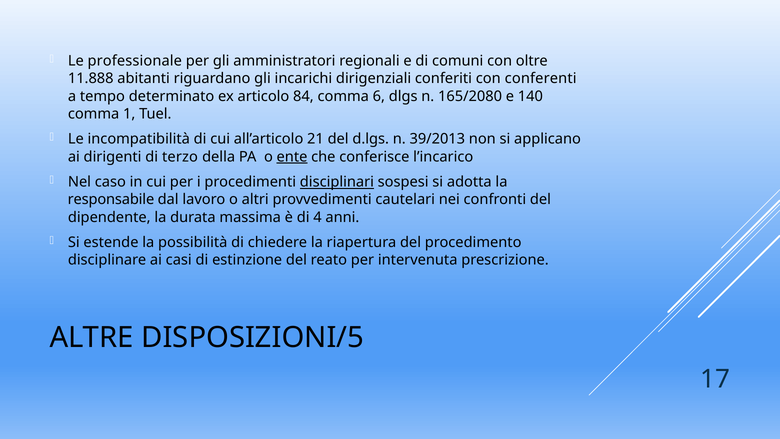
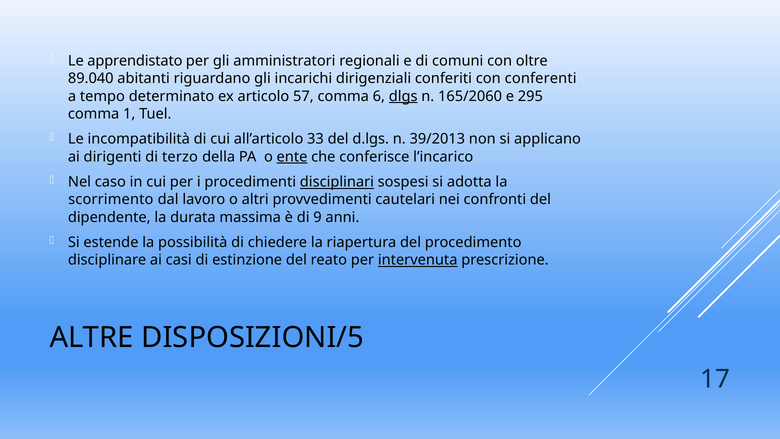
professionale: professionale -> apprendistato
11.888: 11.888 -> 89.040
84: 84 -> 57
dlgs underline: none -> present
165/2080: 165/2080 -> 165/2060
140: 140 -> 295
21: 21 -> 33
responsabile: responsabile -> scorrimento
4: 4 -> 9
intervenuta underline: none -> present
